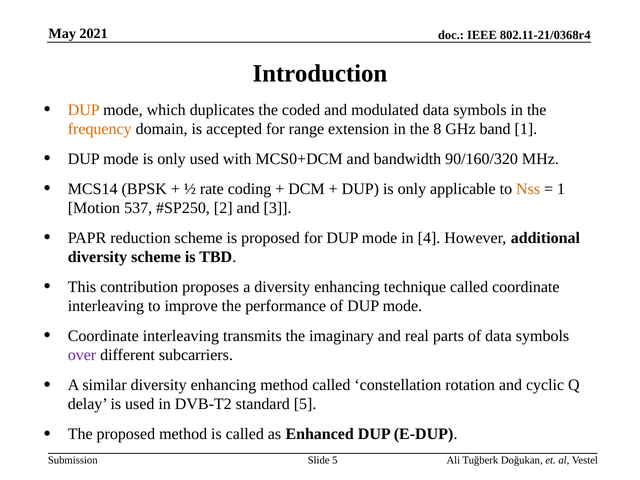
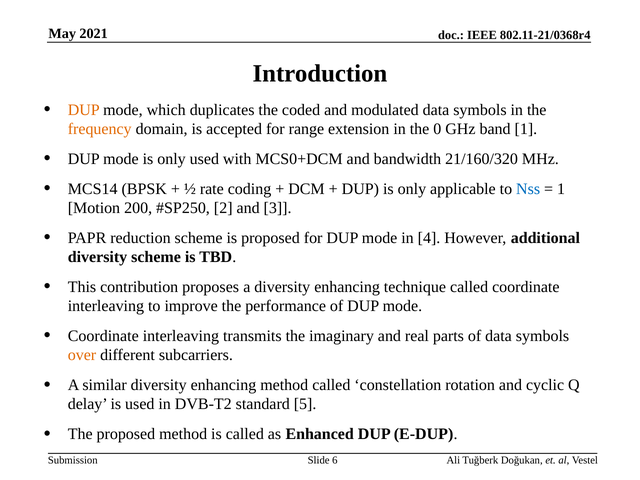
8: 8 -> 0
90/160/320: 90/160/320 -> 21/160/320
Nss colour: orange -> blue
537: 537 -> 200
over colour: purple -> orange
Slide 5: 5 -> 6
